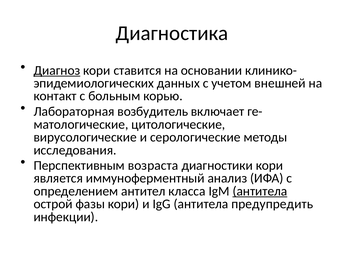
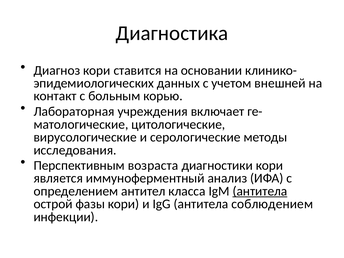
Диагноз underline: present -> none
возбудитель: возбудитель -> учреждения
предупредить: предупредить -> соблюдением
